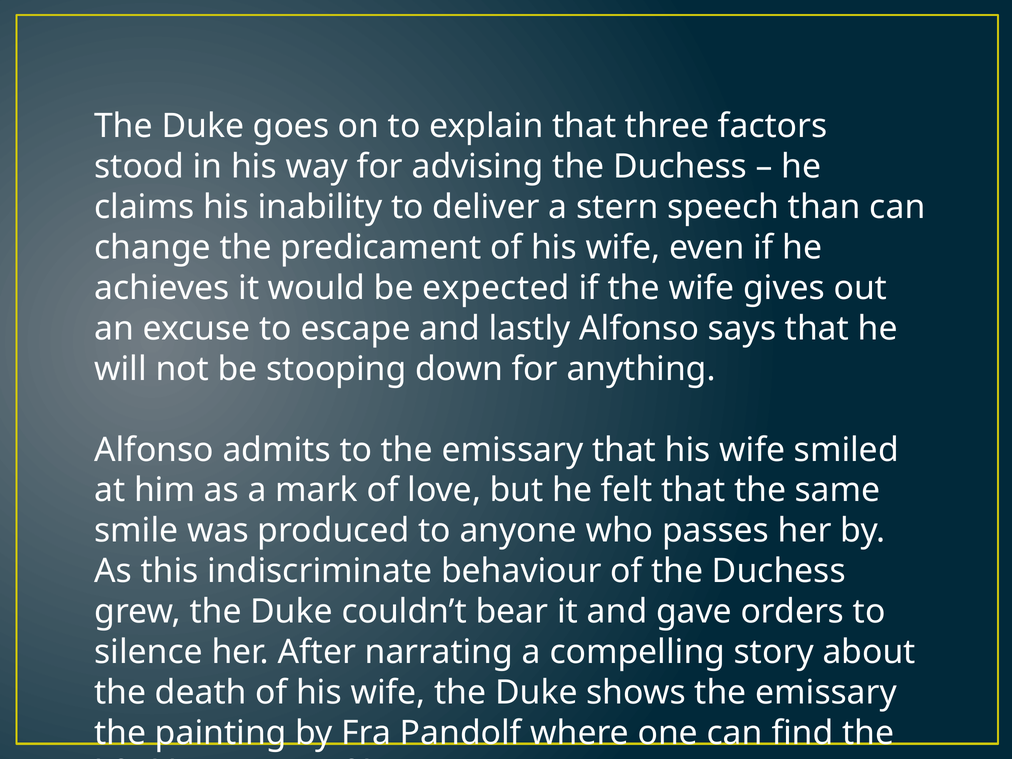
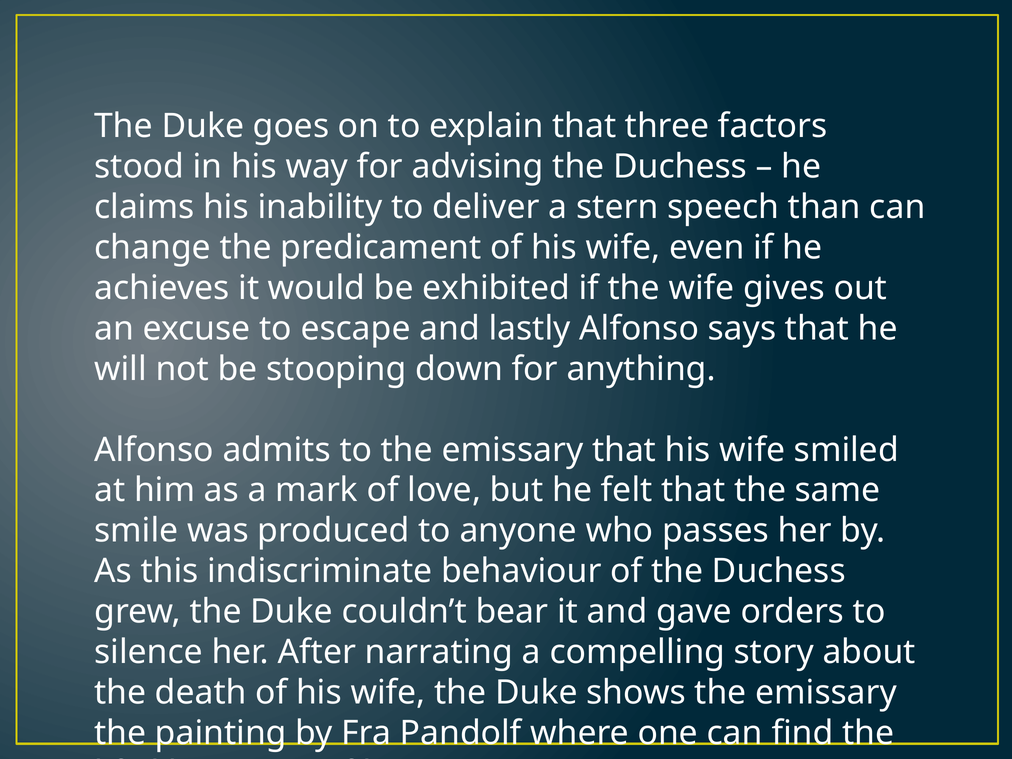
expected: expected -> exhibited
